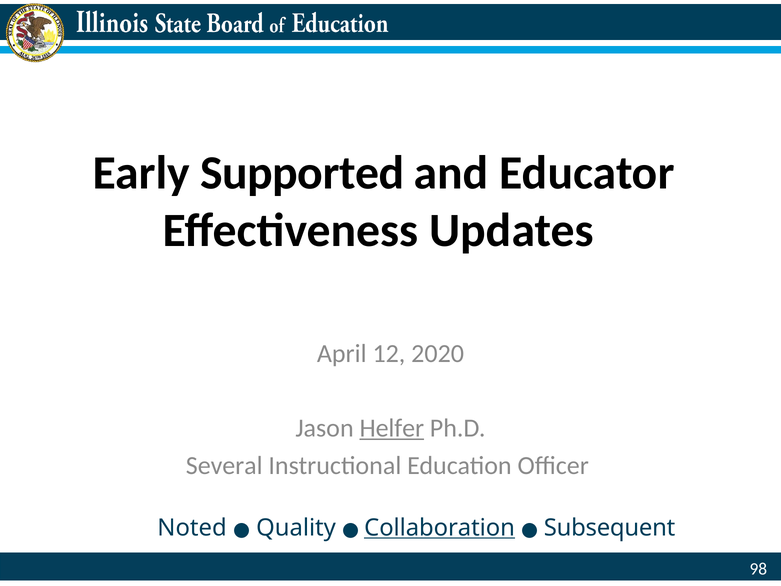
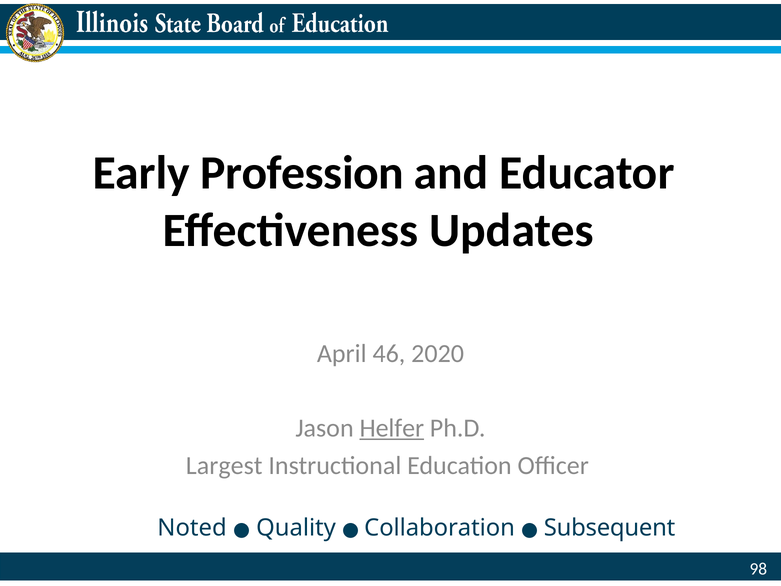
Supported: Supported -> Profession
12: 12 -> 46
Several: Several -> Largest
Collaboration underline: present -> none
